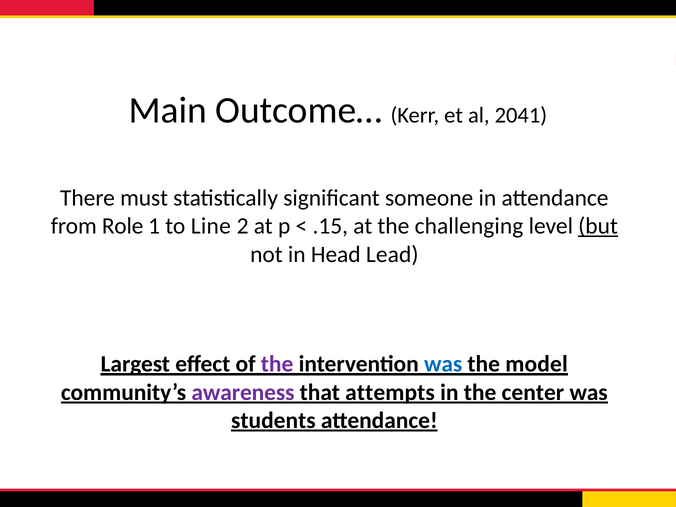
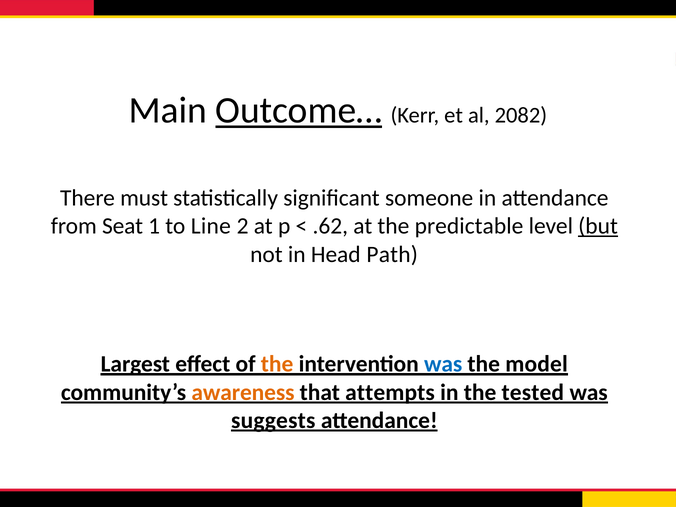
Outcome… underline: none -> present
2041: 2041 -> 2082
Role: Role -> Seat
.15: .15 -> .62
challenging: challenging -> predictable
Lead: Lead -> Path
the at (277, 364) colour: purple -> orange
awareness colour: purple -> orange
center: center -> tested
students: students -> suggests
